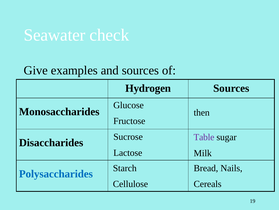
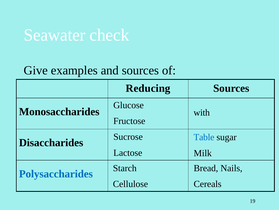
Hydrogen: Hydrogen -> Reducing
then: then -> with
Table colour: purple -> blue
